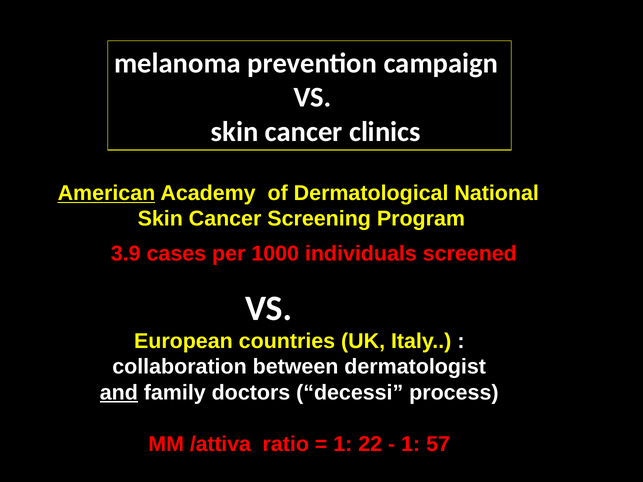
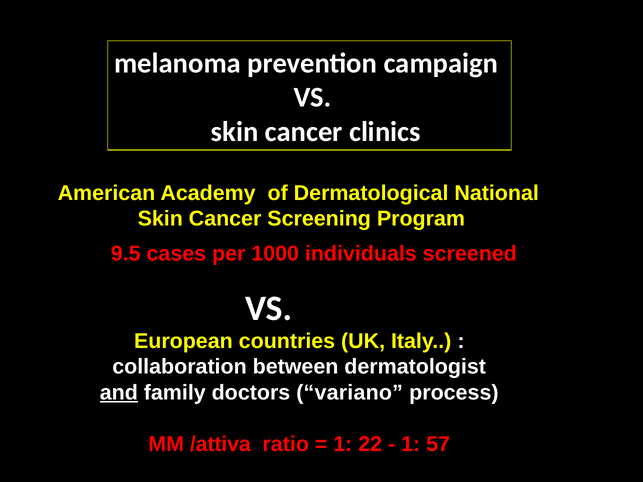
American underline: present -> none
3.9: 3.9 -> 9.5
decessi: decessi -> variano
